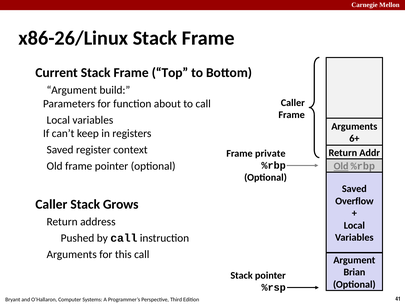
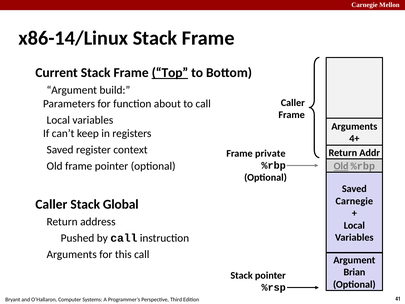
x86-26/Linux: x86-26/Linux -> x86-14/Linux
Top underline: none -> present
6+: 6+ -> 4+
Overflow at (354, 201): Overflow -> Carnegie
Grows: Grows -> Global
